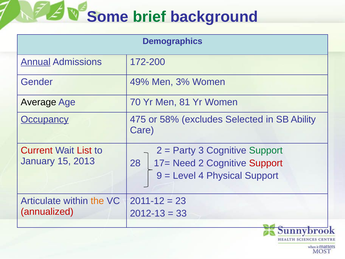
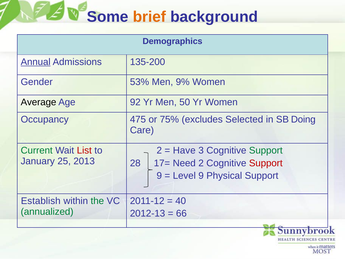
brief colour: green -> orange
172-200: 172-200 -> 135-200
49%: 49% -> 53%
3%: 3% -> 9%
70: 70 -> 92
81: 81 -> 50
Occupancy underline: present -> none
58%: 58% -> 75%
Ability: Ability -> Doing
Current colour: red -> green
Party: Party -> Have
15: 15 -> 25
Level 4: 4 -> 9
Articulate: Articulate -> Establish
the colour: orange -> green
23: 23 -> 40
annualized colour: red -> green
33: 33 -> 66
